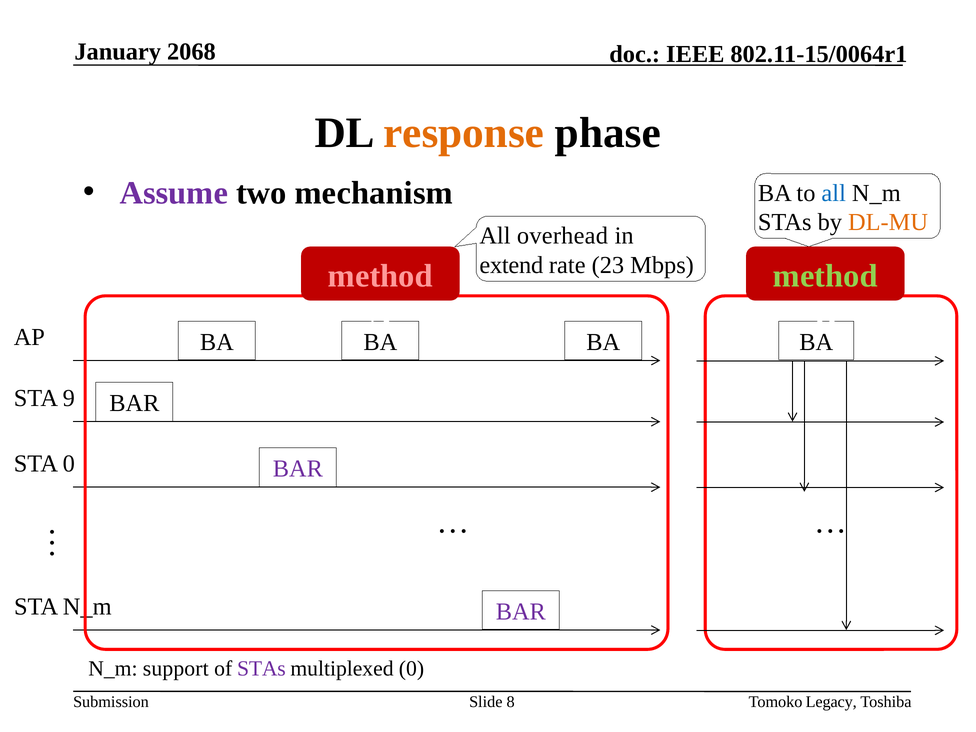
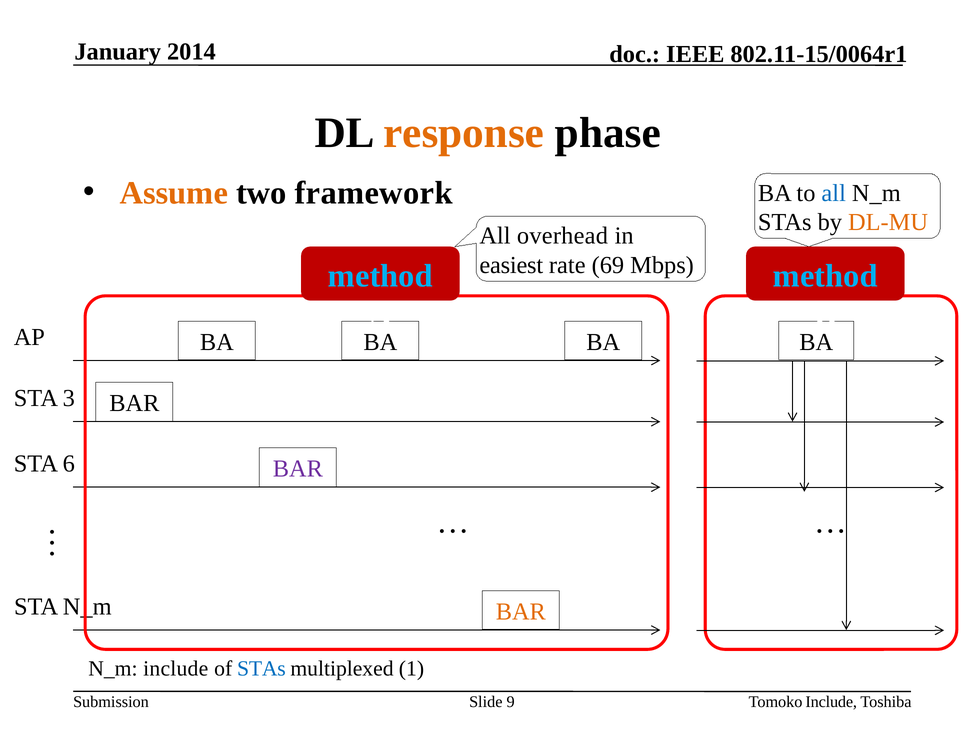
2068: 2068 -> 2014
Assume colour: purple -> orange
mechanism: mechanism -> framework
extend: extend -> easiest
23: 23 -> 69
method at (380, 276) colour: pink -> light blue
method at (825, 276) colour: light green -> light blue
9: 9 -> 3
STA 0: 0 -> 6
BAR at (521, 612) colour: purple -> orange
N_m support: support -> include
STAs at (261, 669) colour: purple -> blue
multiplexed 0: 0 -> 1
8: 8 -> 9
Tomoko Legacy: Legacy -> Include
